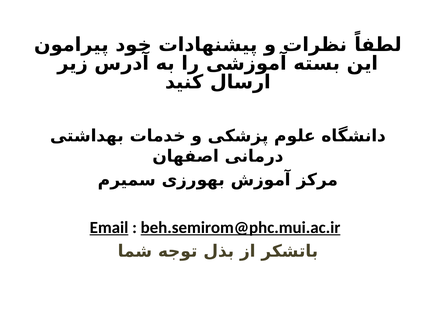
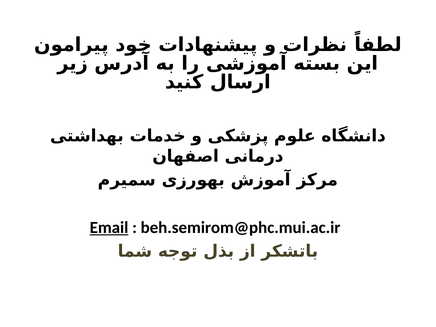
beh.semirom@phc.mui.ac.ir underline: present -> none
